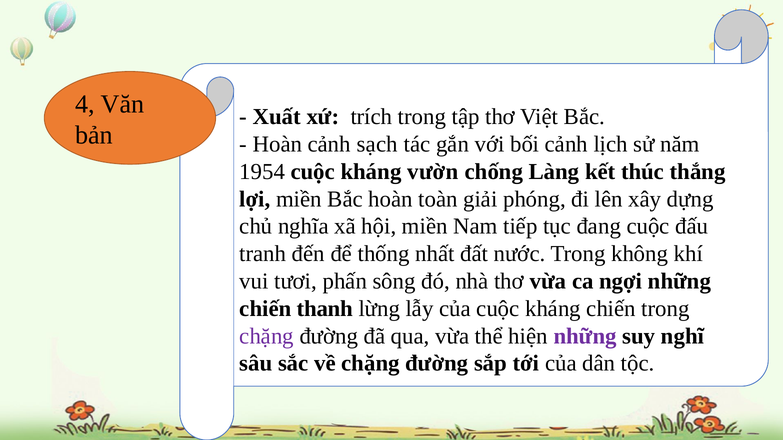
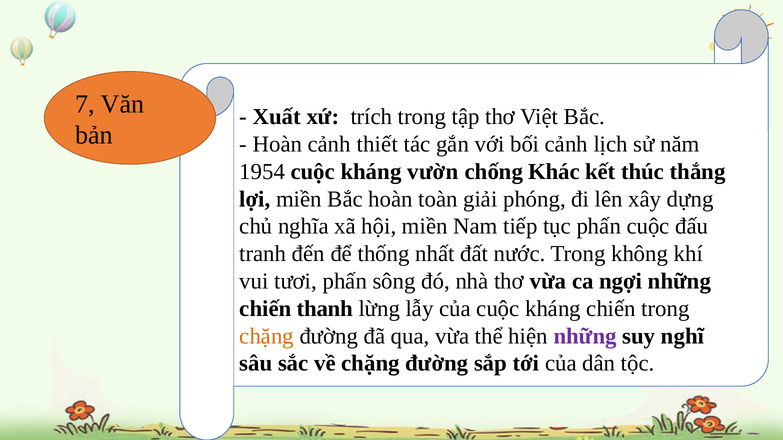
4: 4 -> 7
sạch: sạch -> thiết
Làng: Làng -> Khác
tục đang: đang -> phấn
chặng at (267, 336) colour: purple -> orange
